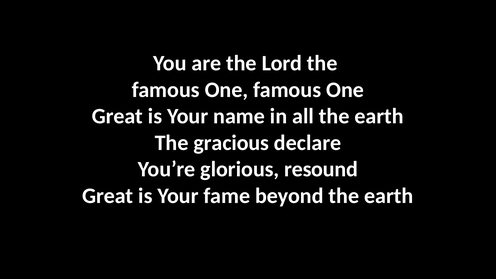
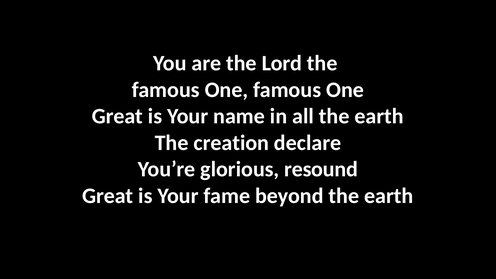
gracious: gracious -> creation
